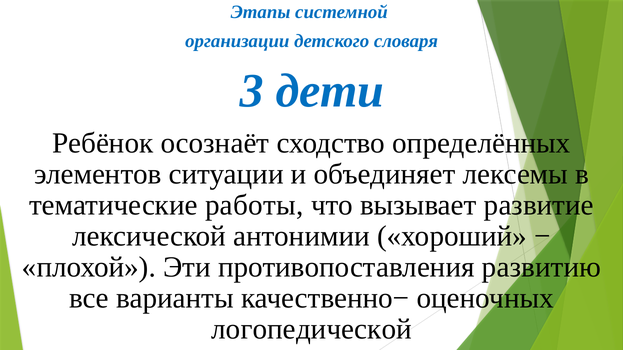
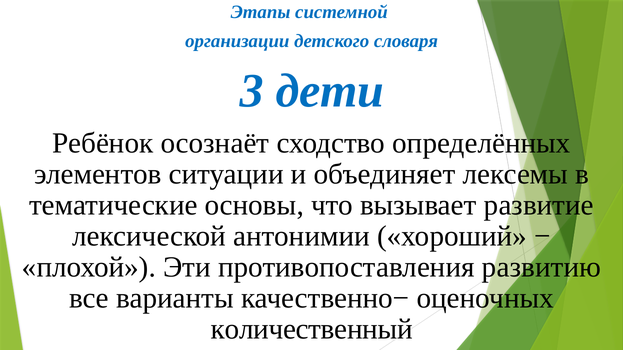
работы: работы -> основы
логопедической: логопедической -> количественный
